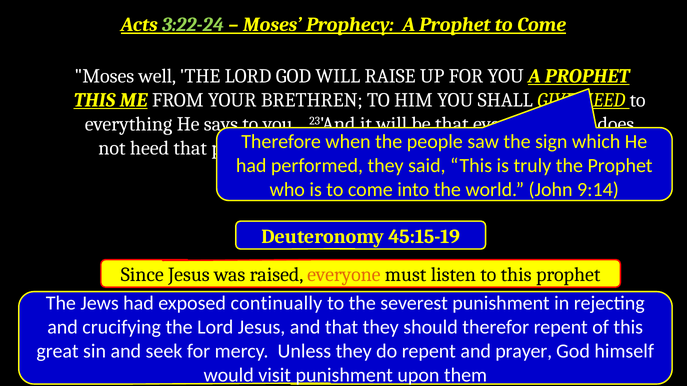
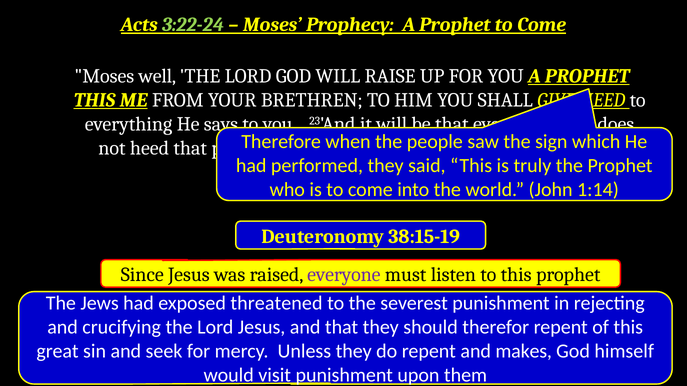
9:14: 9:14 -> 1:14
45:15-19: 45:15-19 -> 38:15-19
everyone colour: orange -> purple
continually: continually -> threatened
prayer: prayer -> makes
